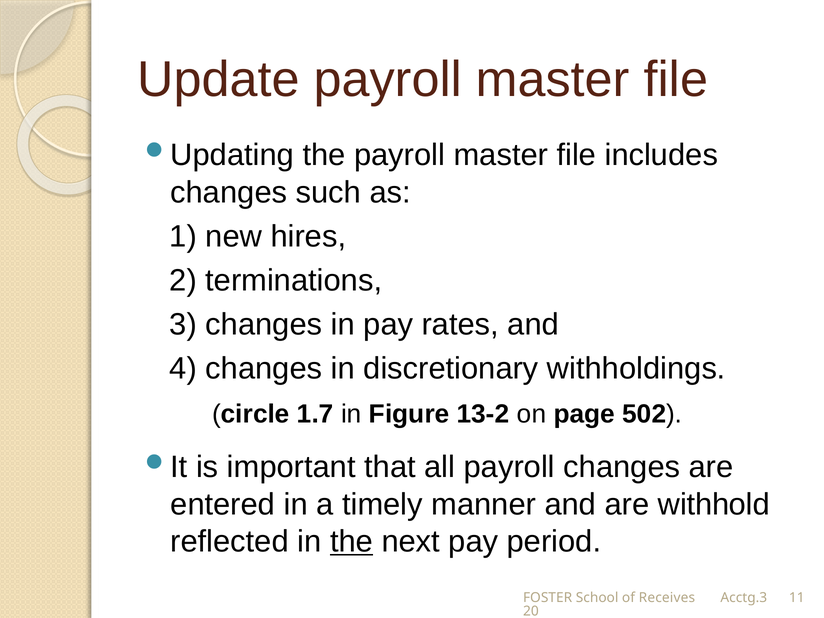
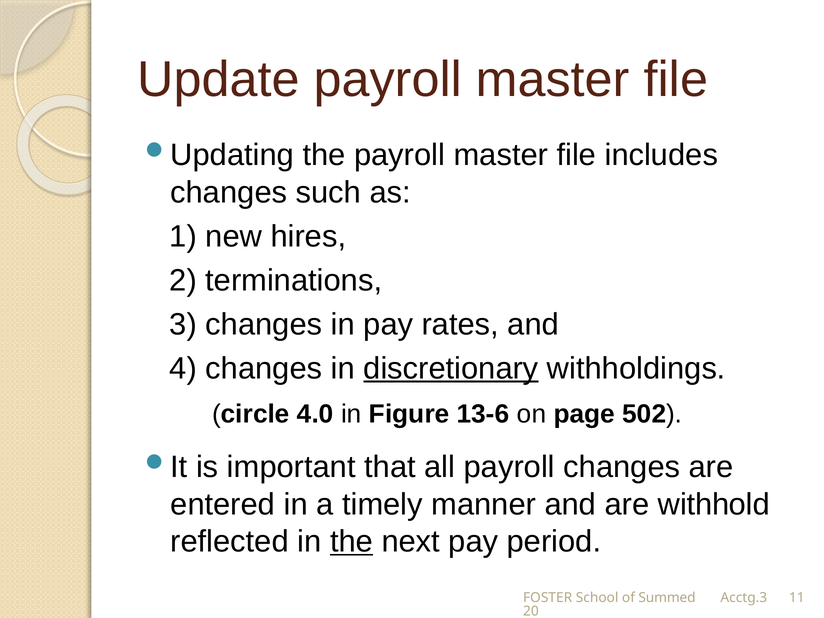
discretionary underline: none -> present
1.7: 1.7 -> 4.0
13-2: 13-2 -> 13-6
Receives: Receives -> Summed
